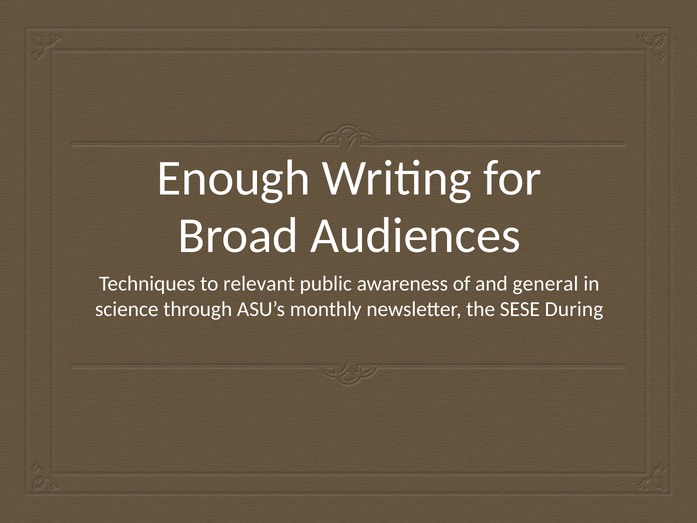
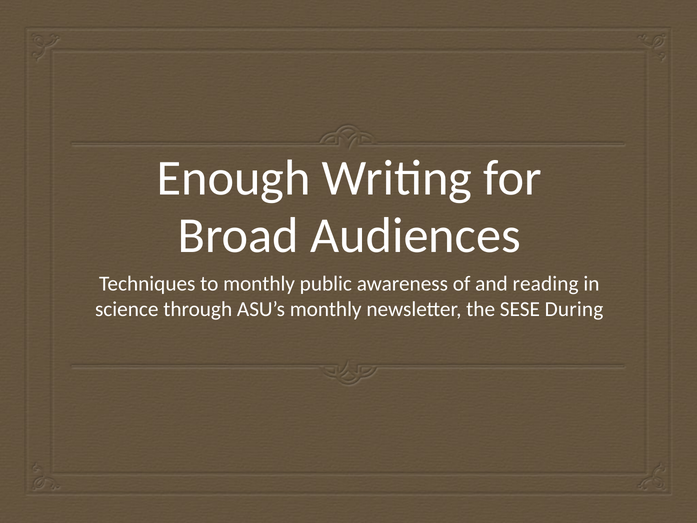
to relevant: relevant -> monthly
general: general -> reading
